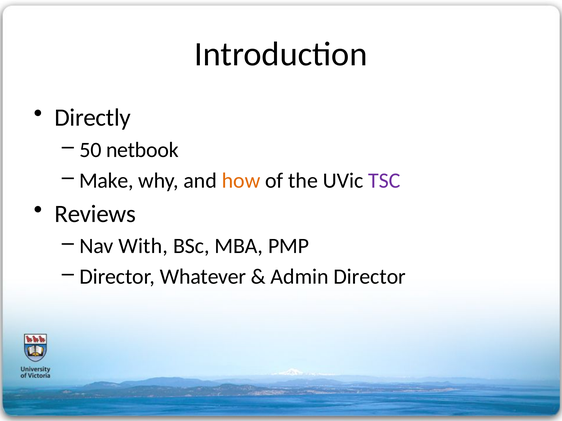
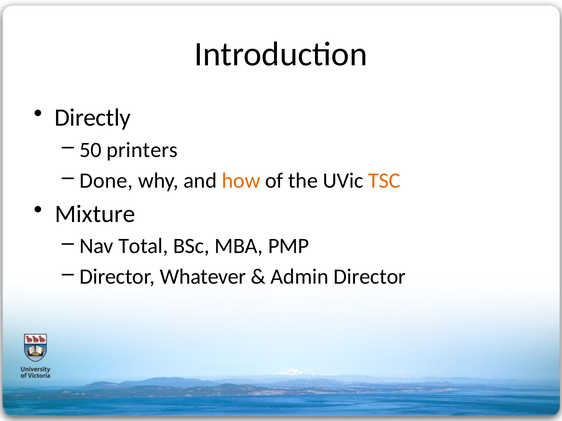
netbook: netbook -> printers
Make: Make -> Done
TSC colour: purple -> orange
Reviews: Reviews -> Mixture
With: With -> Total
